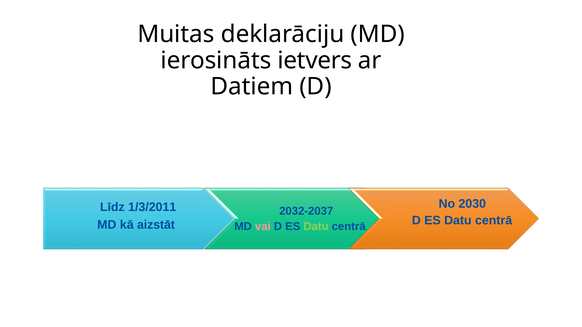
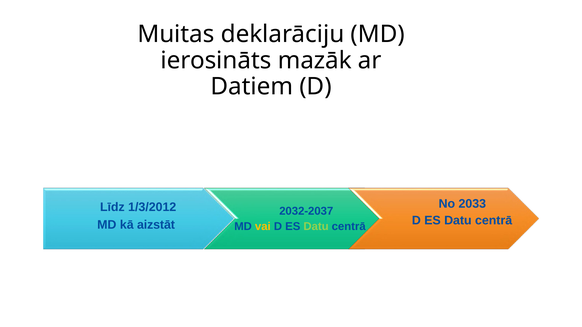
ietvers: ietvers -> mazāk
2030: 2030 -> 2033
1/3/2011: 1/3/2011 -> 1/3/2012
vai colour: pink -> yellow
